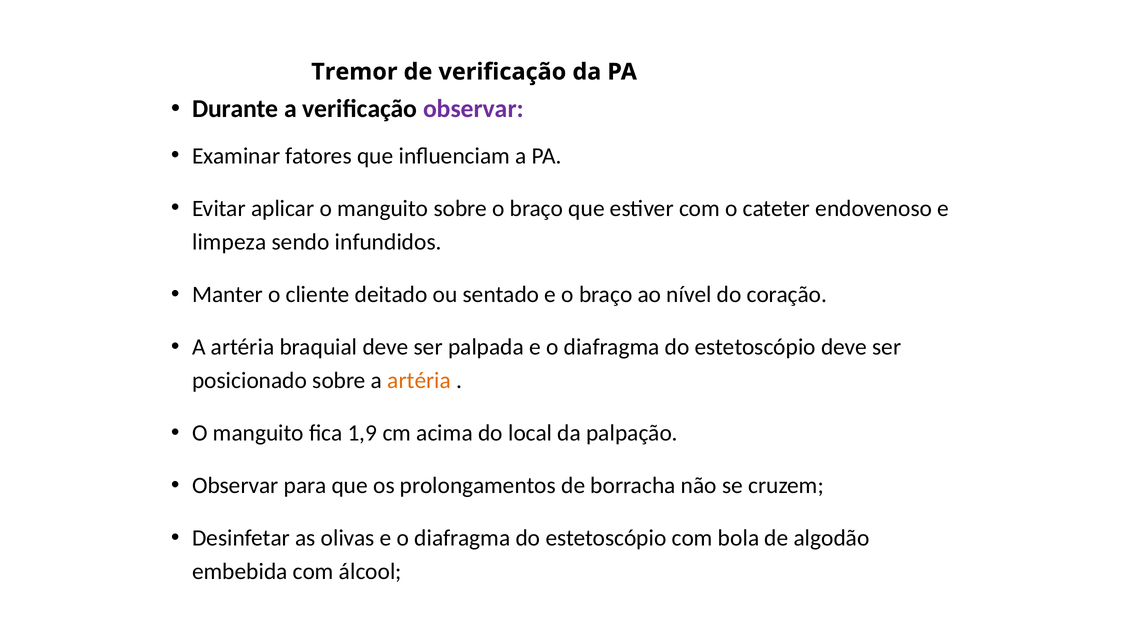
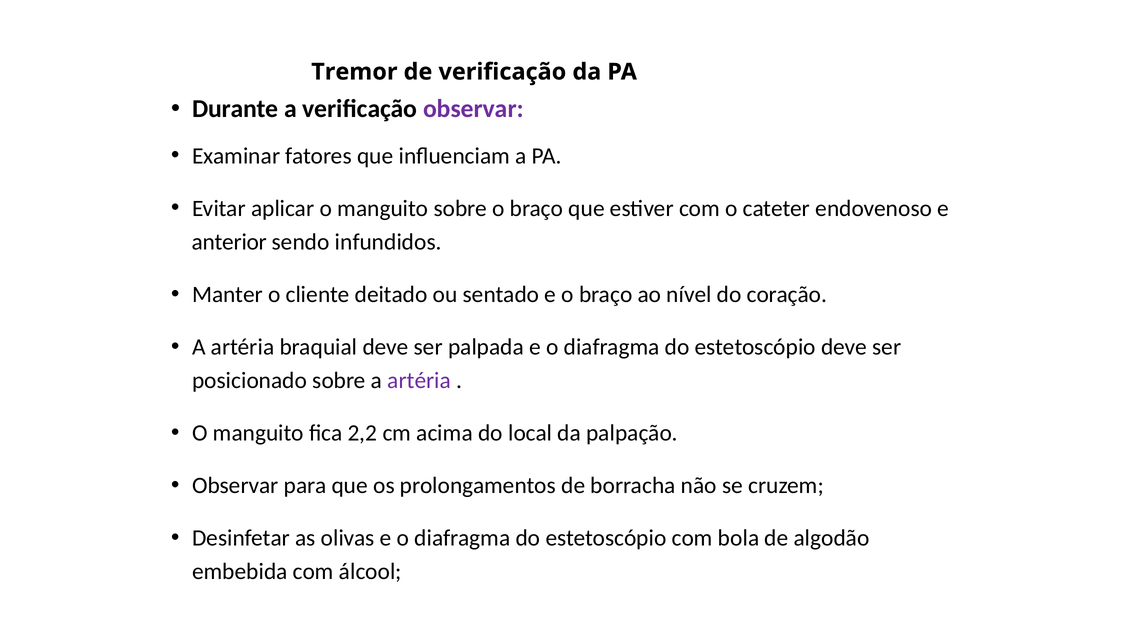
limpeza: limpeza -> anterior
artéria at (419, 381) colour: orange -> purple
1,9: 1,9 -> 2,2
